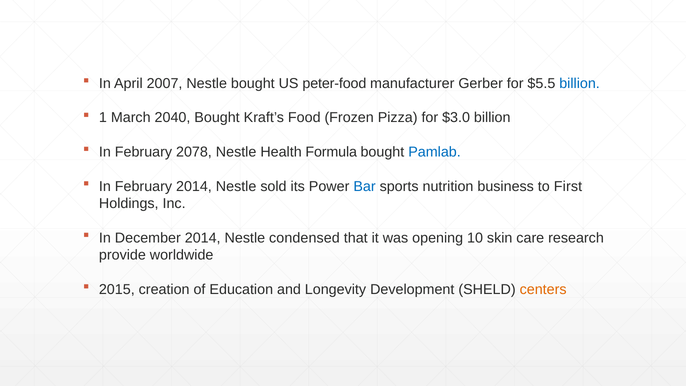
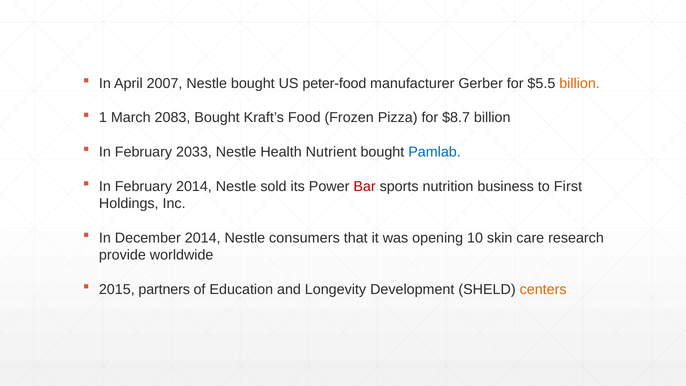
billion at (580, 83) colour: blue -> orange
2040: 2040 -> 2083
$3.0: $3.0 -> $8.7
2078: 2078 -> 2033
Formula: Formula -> Nutrient
Bar colour: blue -> red
condensed: condensed -> consumers
creation: creation -> partners
